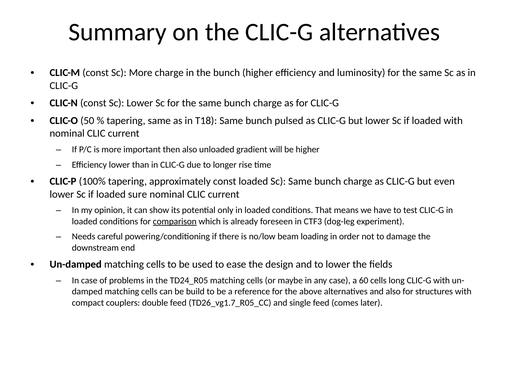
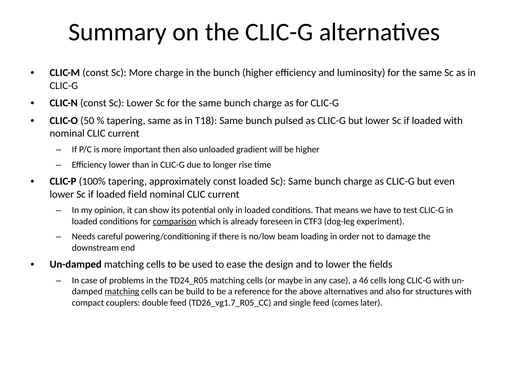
sure: sure -> field
60: 60 -> 46
matching at (122, 292) underline: none -> present
